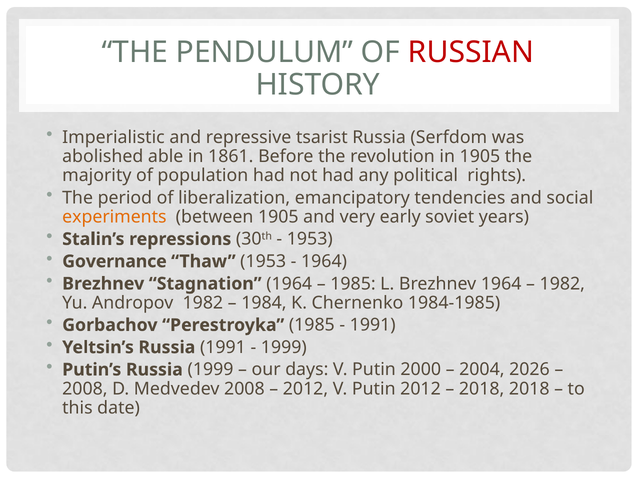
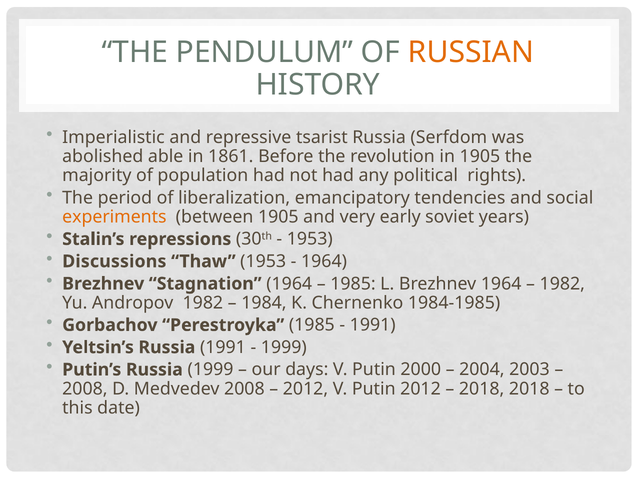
RUSSIAN colour: red -> orange
Governance: Governance -> Discussions
2026: 2026 -> 2003
